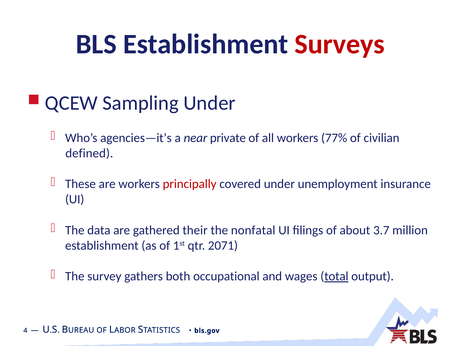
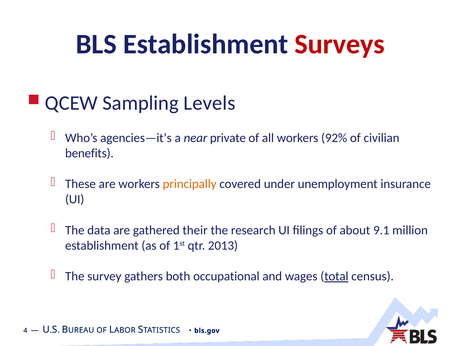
Sampling Under: Under -> Levels
77%: 77% -> 92%
defined: defined -> benefits
principally colour: red -> orange
nonfatal: nonfatal -> research
3.7: 3.7 -> 9.1
2071: 2071 -> 2013
output: output -> census
